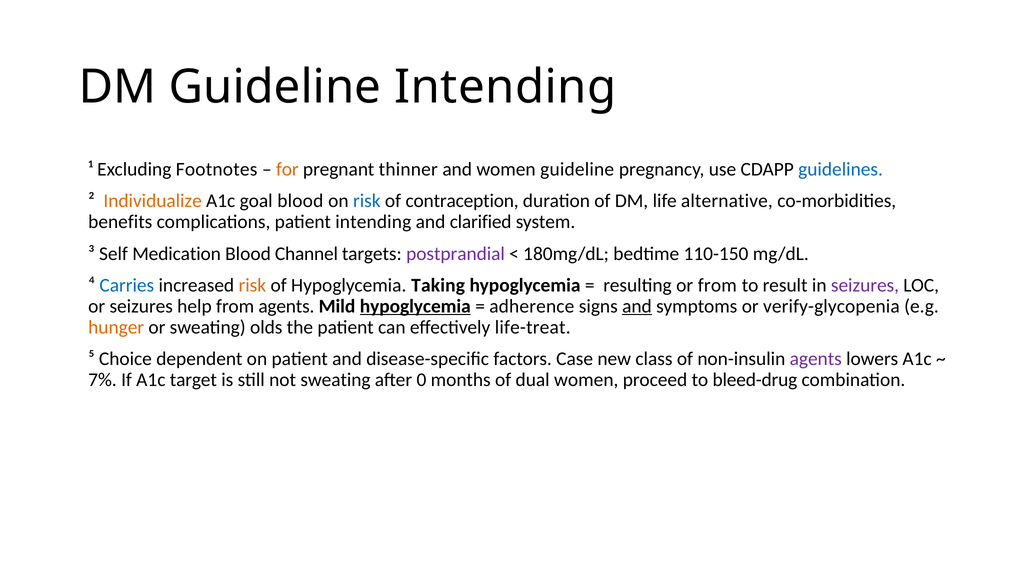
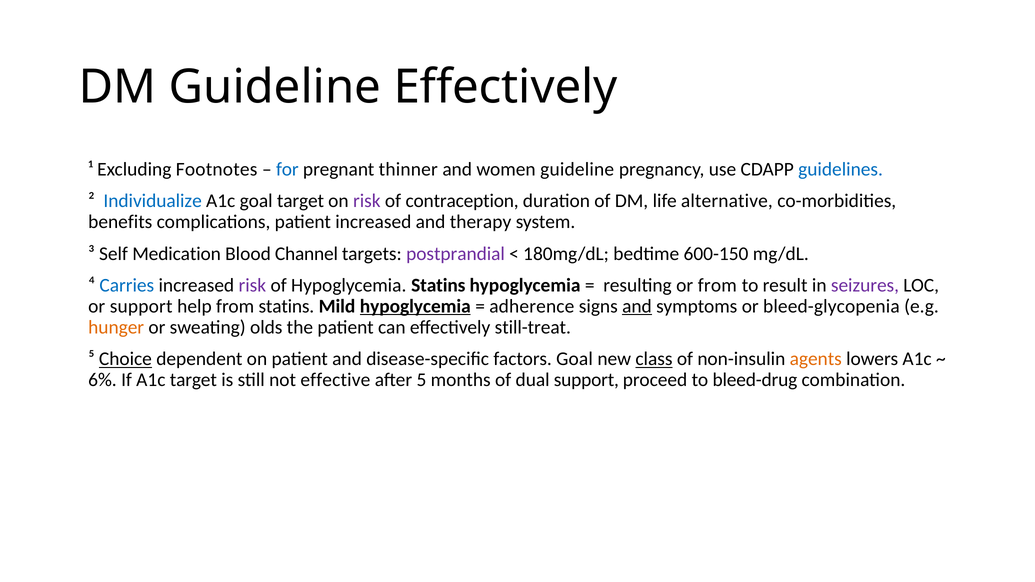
Guideline Intending: Intending -> Effectively
for colour: orange -> blue
Individualize colour: orange -> blue
goal blood: blood -> target
risk at (367, 201) colour: blue -> purple
patient intending: intending -> increased
clarified: clarified -> therapy
110-150: 110-150 -> 600-150
risk at (252, 285) colour: orange -> purple
Hypoglycemia Taking: Taking -> Statins
or seizures: seizures -> support
from agents: agents -> statins
verify-glycopenia: verify-glycopenia -> bleed-glycopenia
life-treat: life-treat -> still-treat
Choice underline: none -> present
factors Case: Case -> Goal
class underline: none -> present
agents at (816, 359) colour: purple -> orange
7%: 7% -> 6%
not sweating: sweating -> effective
0: 0 -> 5
dual women: women -> support
